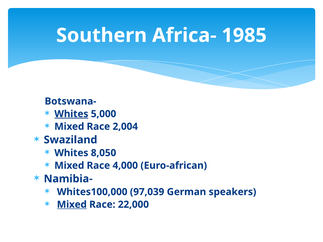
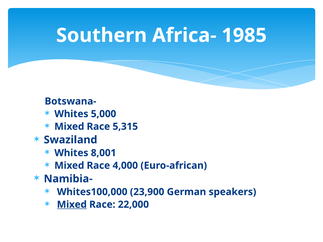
Whites at (71, 114) underline: present -> none
2,004: 2,004 -> 5,315
8,050: 8,050 -> 8,001
97,039: 97,039 -> 23,900
